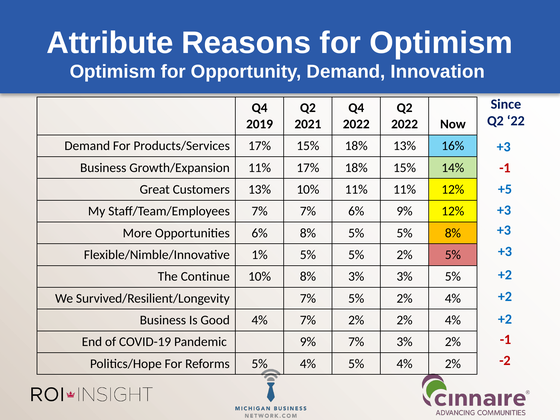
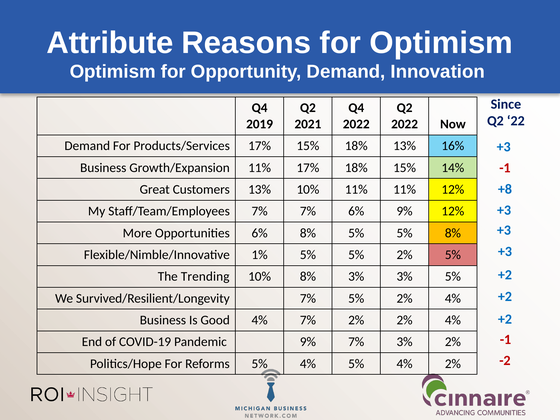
+5: +5 -> +8
Continue: Continue -> Trending
